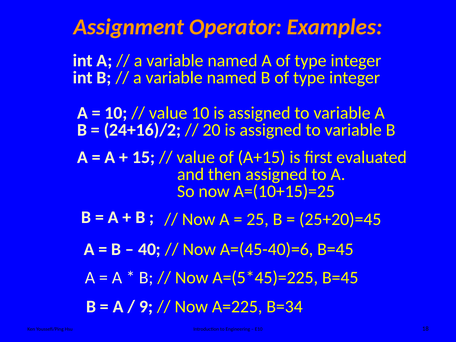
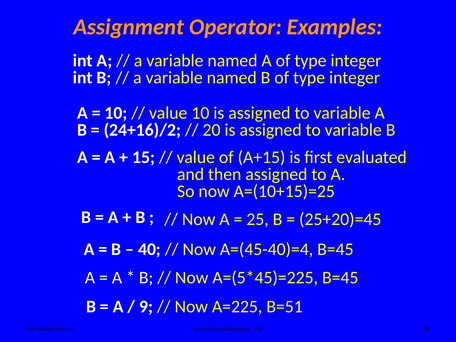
A=(45-40)=6: A=(45-40)=6 -> A=(45-40)=4
B=34: B=34 -> B=51
